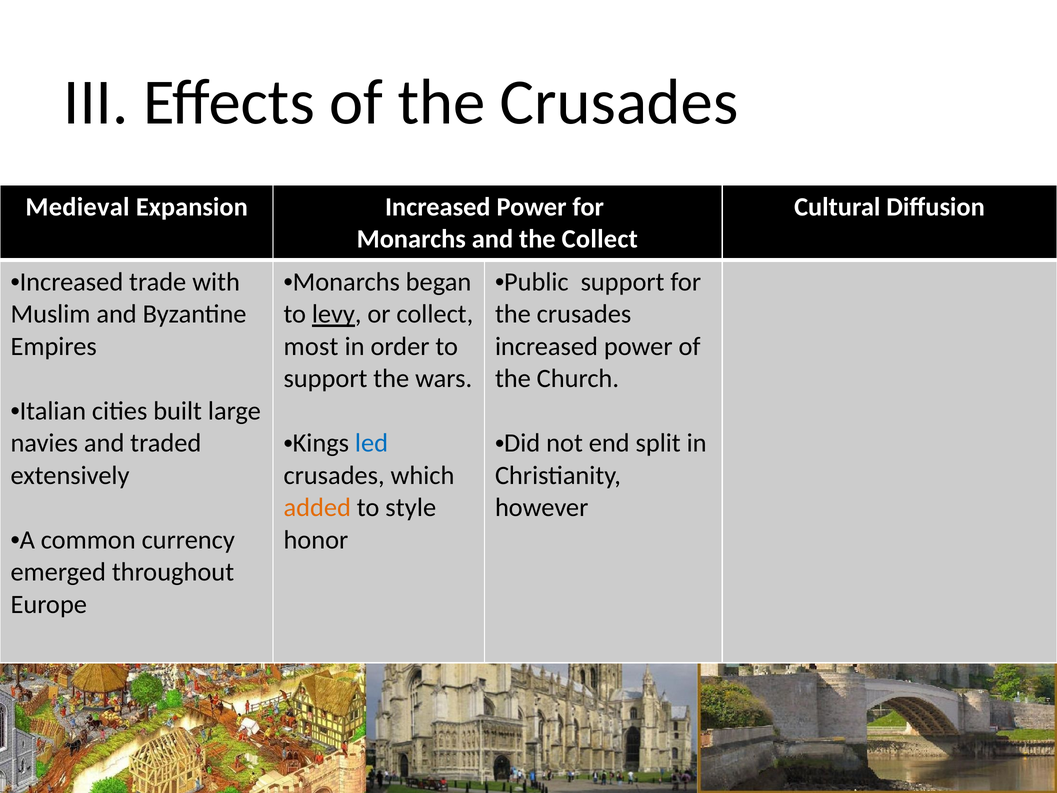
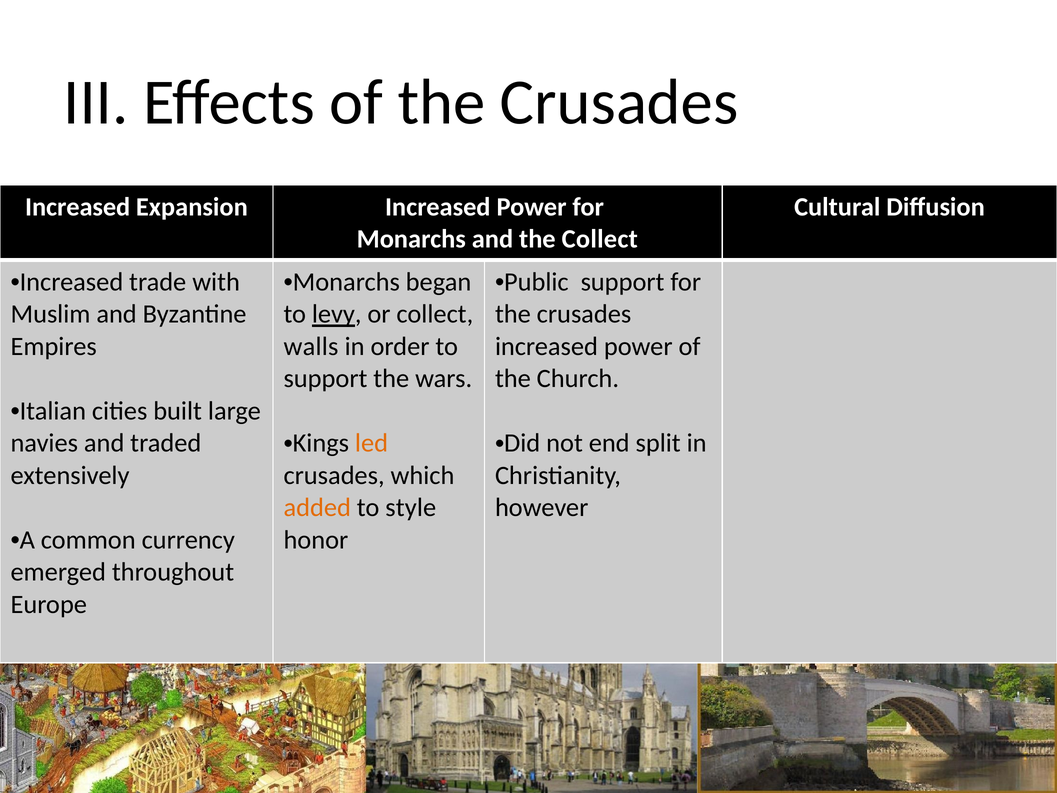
Medieval at (77, 207): Medieval -> Increased
most: most -> walls
led colour: blue -> orange
